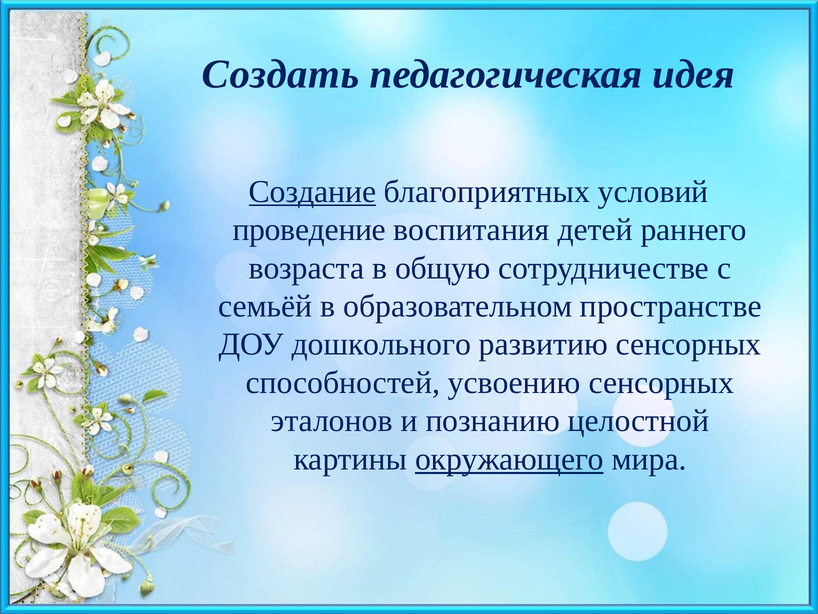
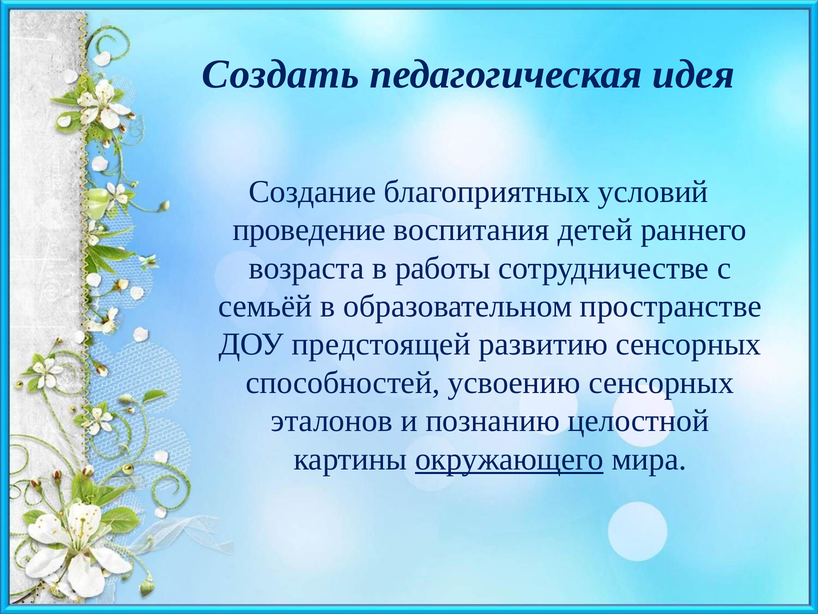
Создание underline: present -> none
общую: общую -> работы
дошкольного: дошкольного -> предстоящей
